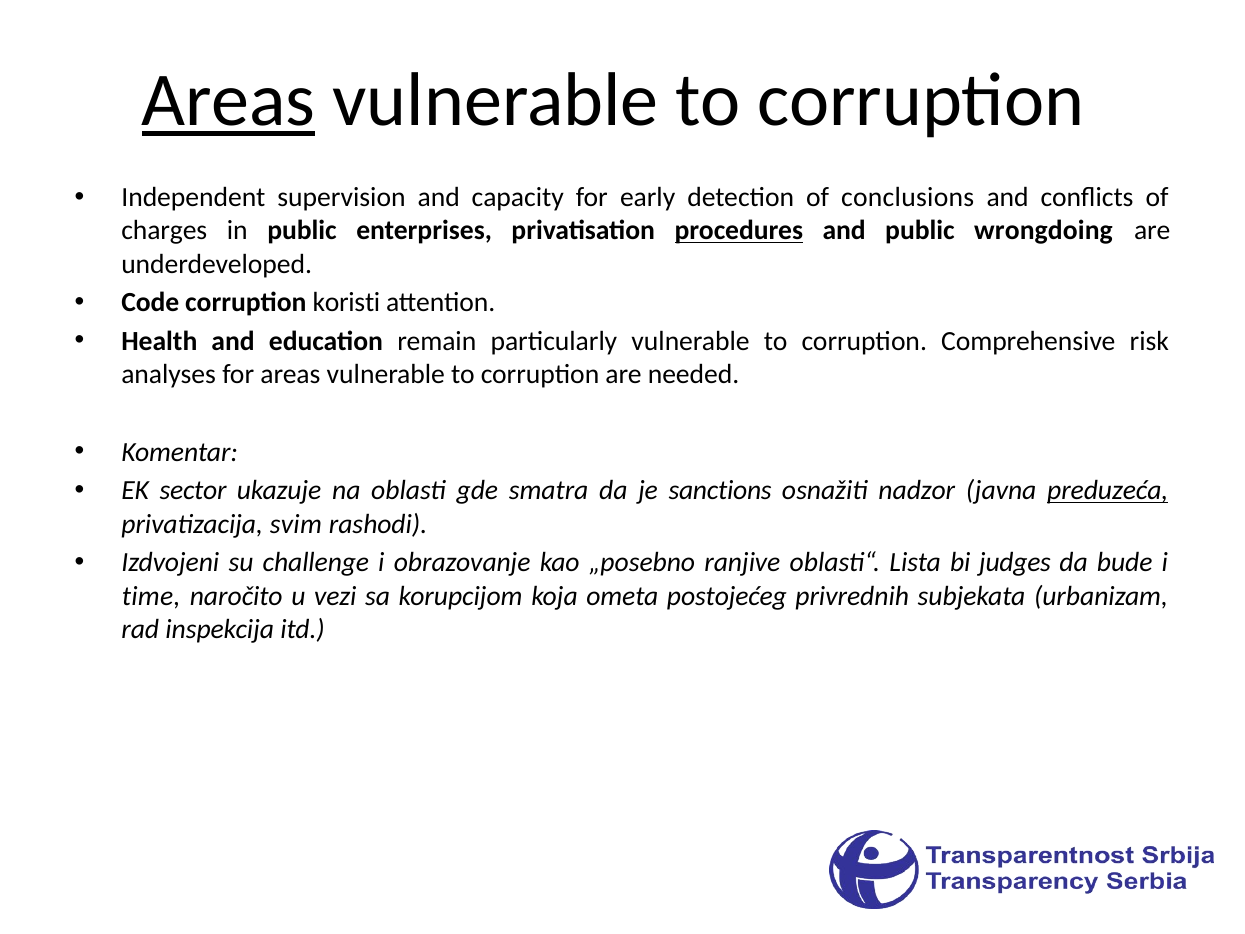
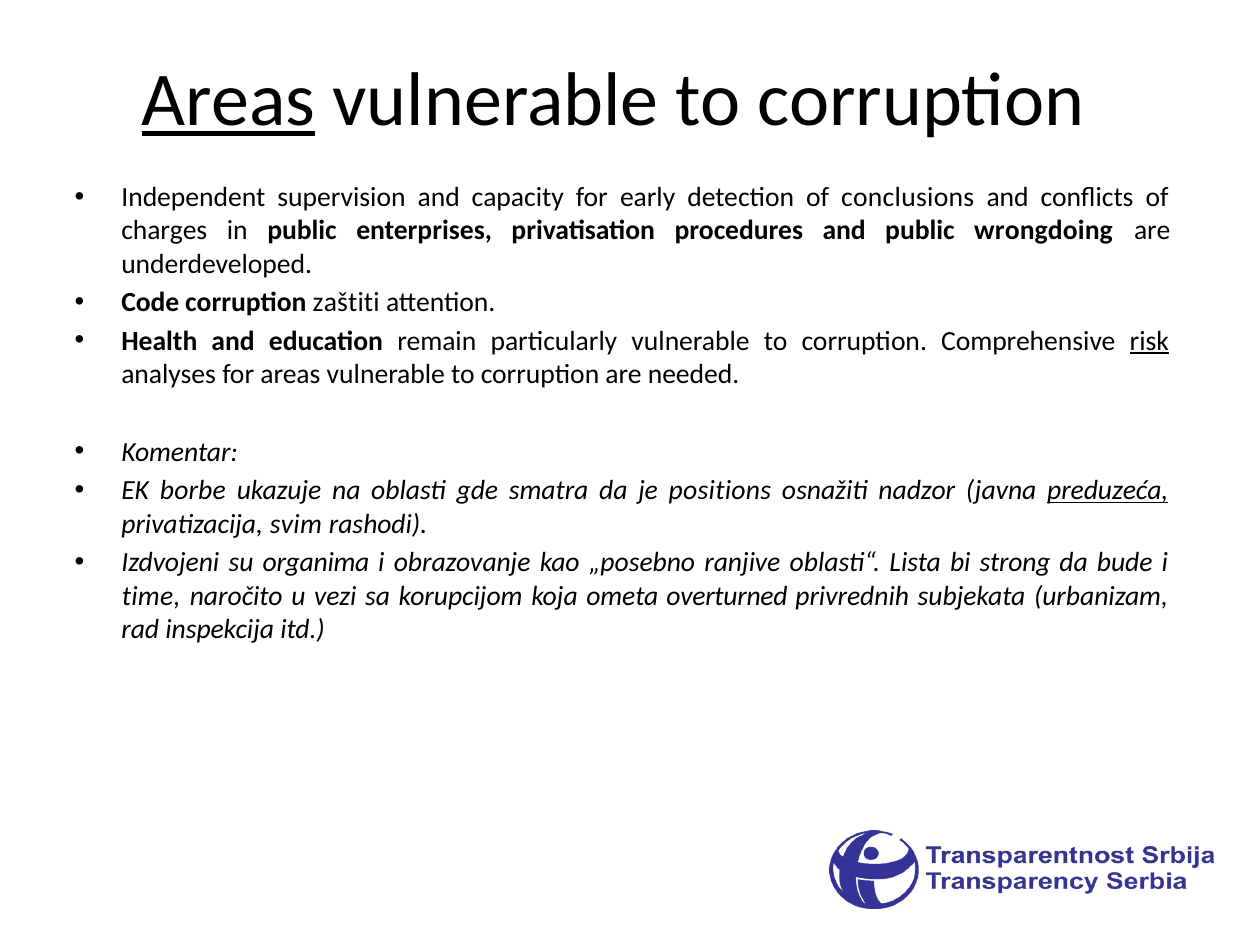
procedures underline: present -> none
koristi: koristi -> zaštiti
risk underline: none -> present
sector: sector -> borbe
sanctions: sanctions -> positions
challenge: challenge -> organima
judges: judges -> strong
postojećeg: postojećeg -> overturned
